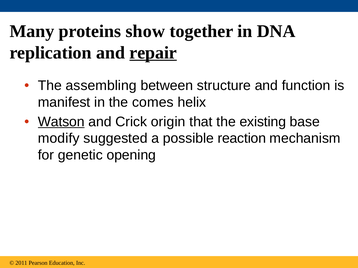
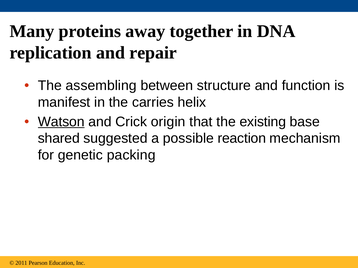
show: show -> away
repair underline: present -> none
comes: comes -> carries
modify: modify -> shared
opening: opening -> packing
